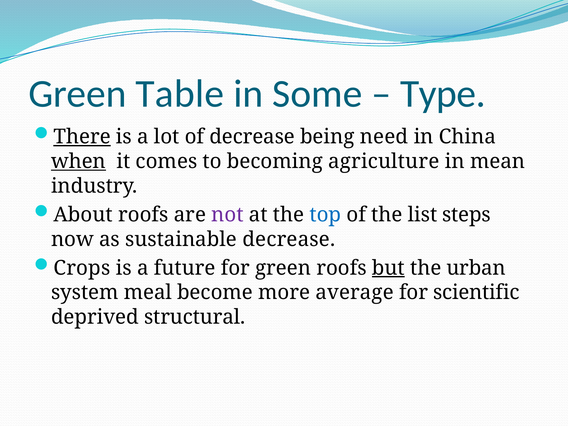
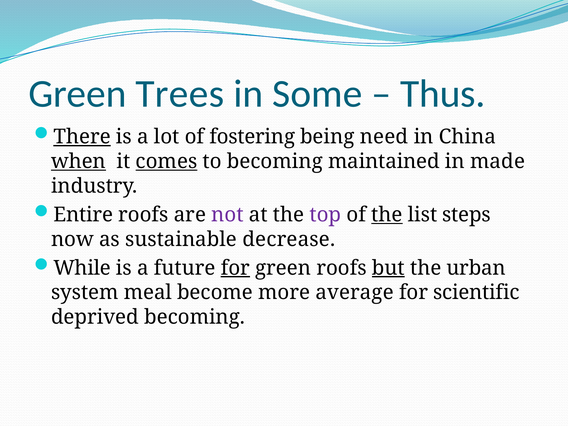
Table: Table -> Trees
Type: Type -> Thus
of decrease: decrease -> fostering
comes underline: none -> present
agriculture: agriculture -> maintained
mean: mean -> made
About: About -> Entire
top colour: blue -> purple
the at (387, 215) underline: none -> present
Crops: Crops -> While
for at (235, 268) underline: none -> present
deprived structural: structural -> becoming
